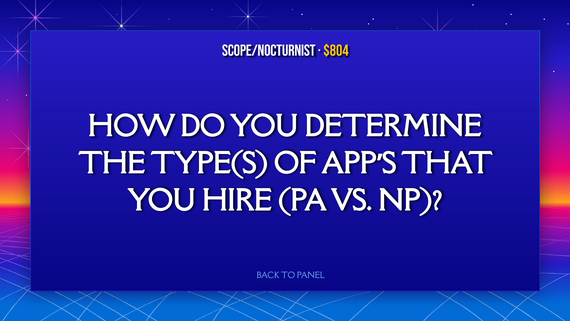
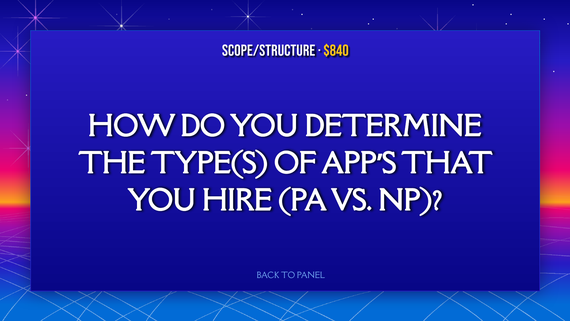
Scope/NOCTURNIST: Scope/NOCTURNIST -> Scope/STRUCTURE
$804: $804 -> $840
